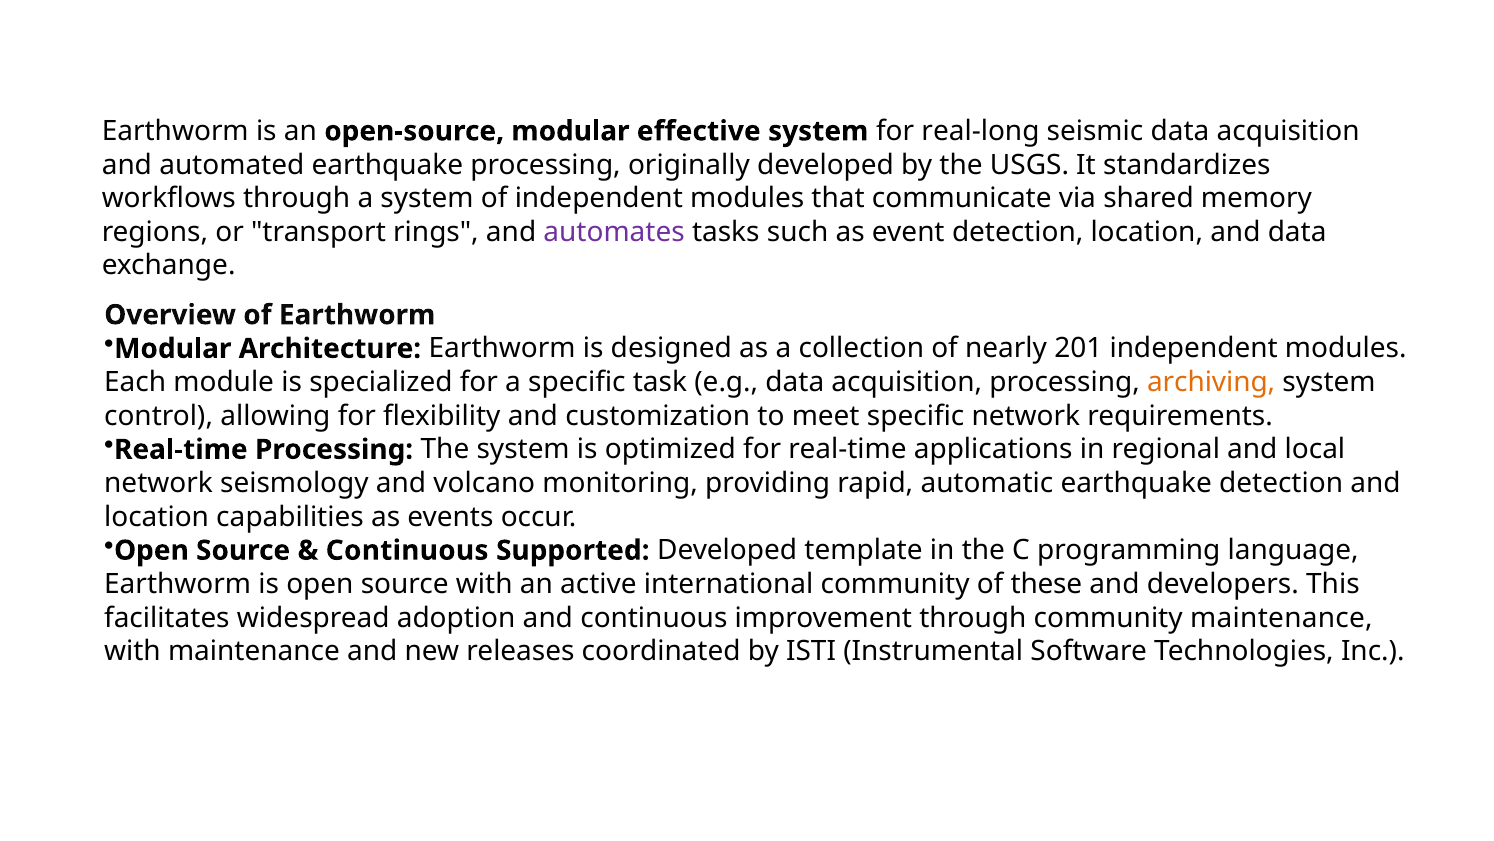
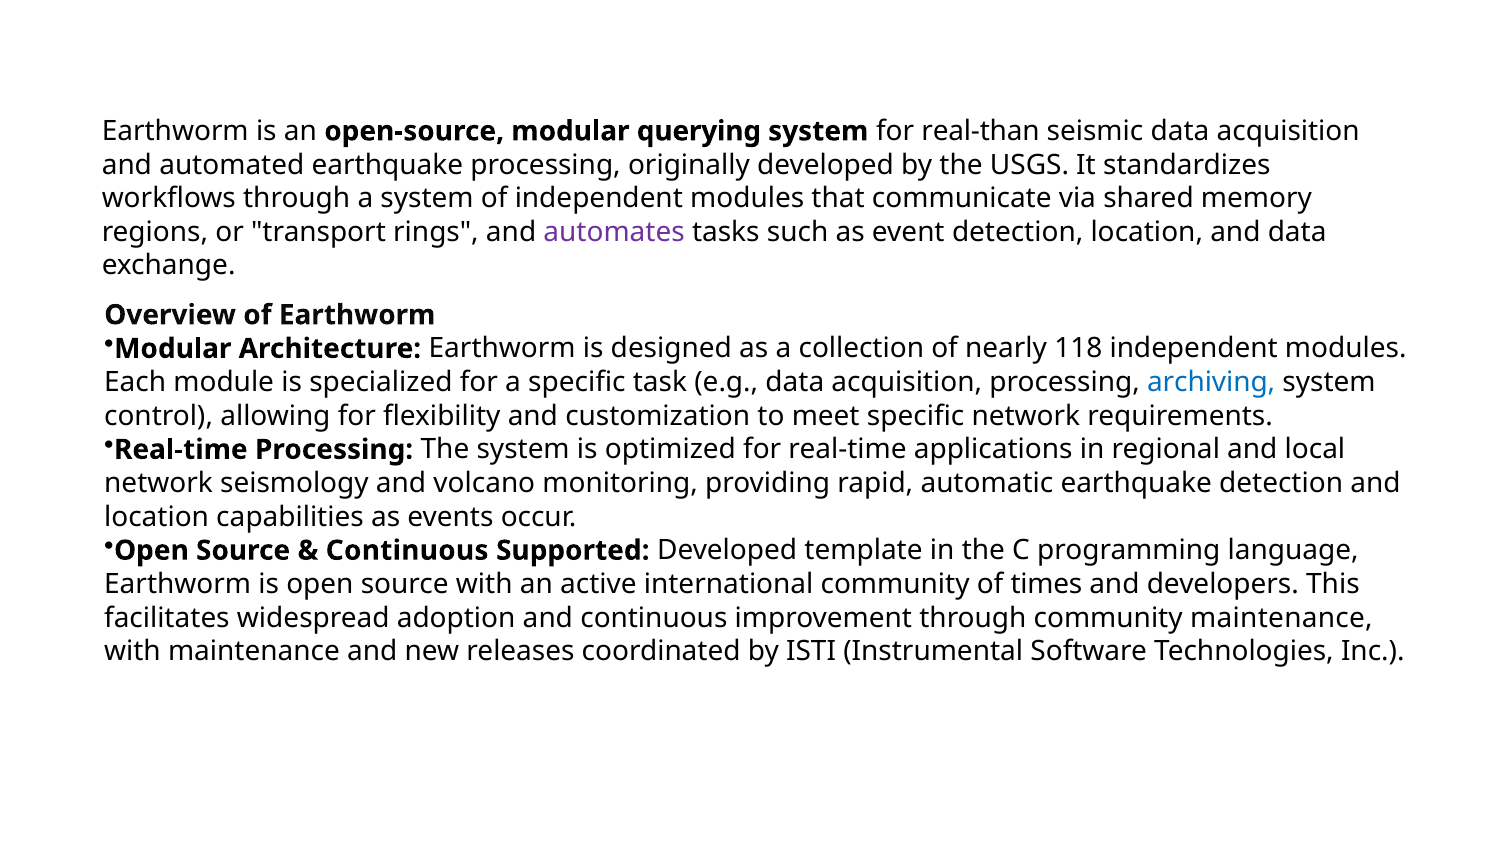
effective: effective -> querying
real-long: real-long -> real-than
201: 201 -> 118
archiving colour: orange -> blue
these: these -> times
